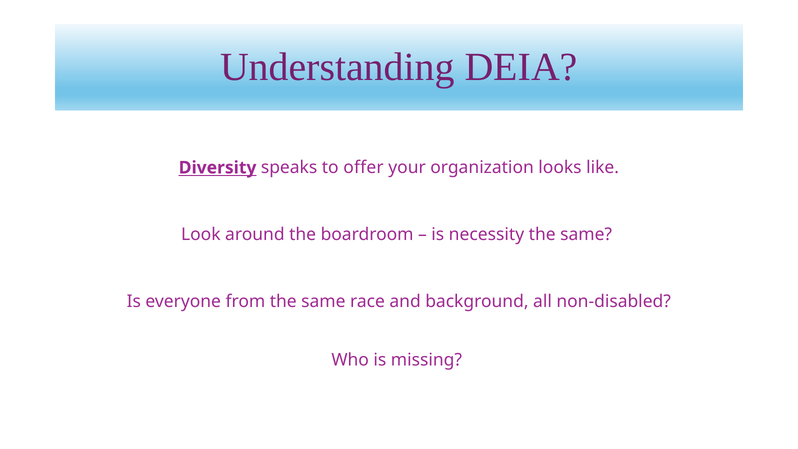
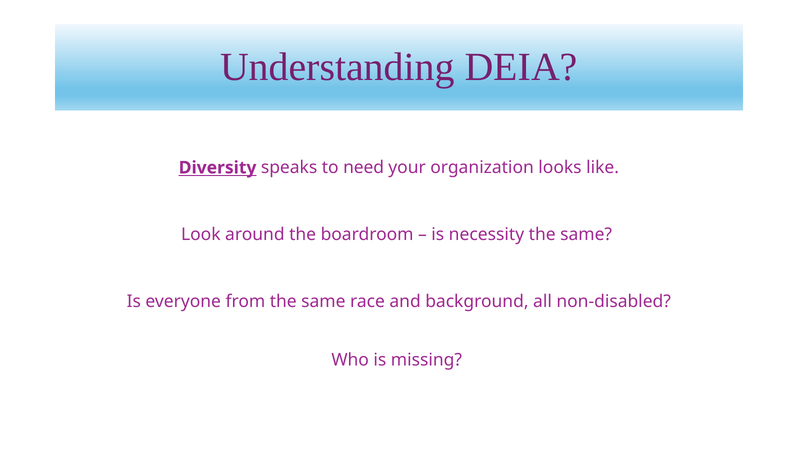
offer: offer -> need
